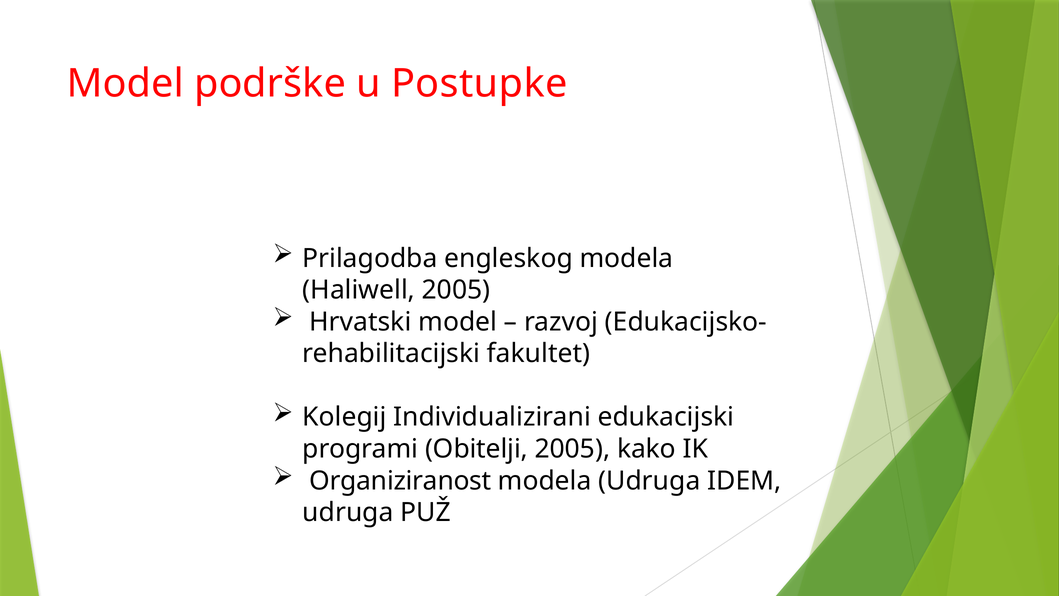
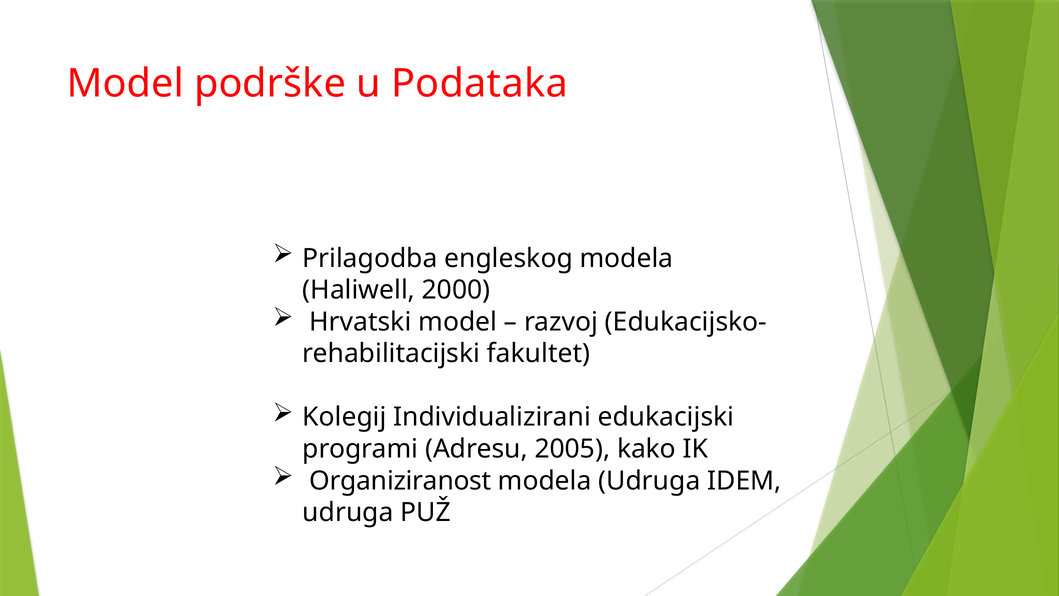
Postupke: Postupke -> Podataka
Haliwell 2005: 2005 -> 2000
Obitelji: Obitelji -> Adresu
